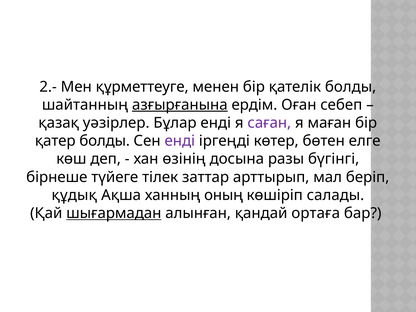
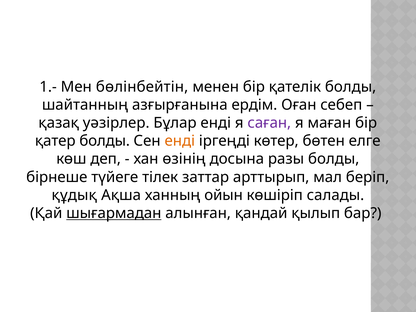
2.-: 2.- -> 1.-
құрметтеуге: құрметтеуге -> бөлінбейтін
азғырғанына underline: present -> none
енді at (180, 141) colour: purple -> orange
разы бүгінгі: бүгінгі -> болды
оның: оның -> ойын
ортаға: ортаға -> қылып
